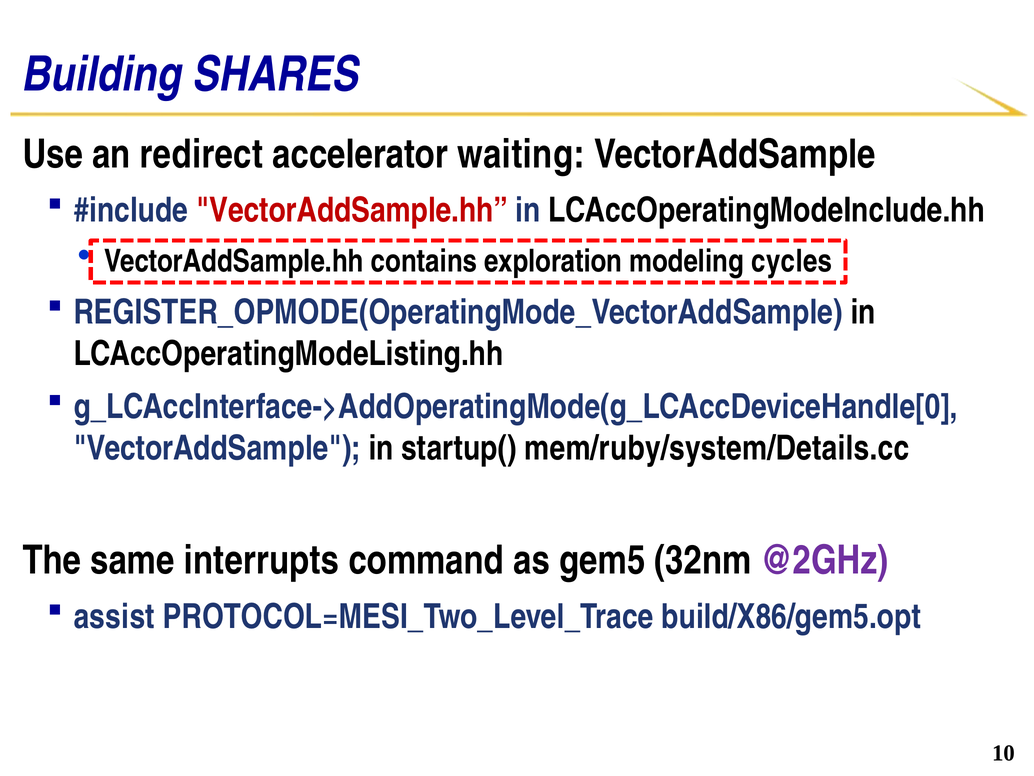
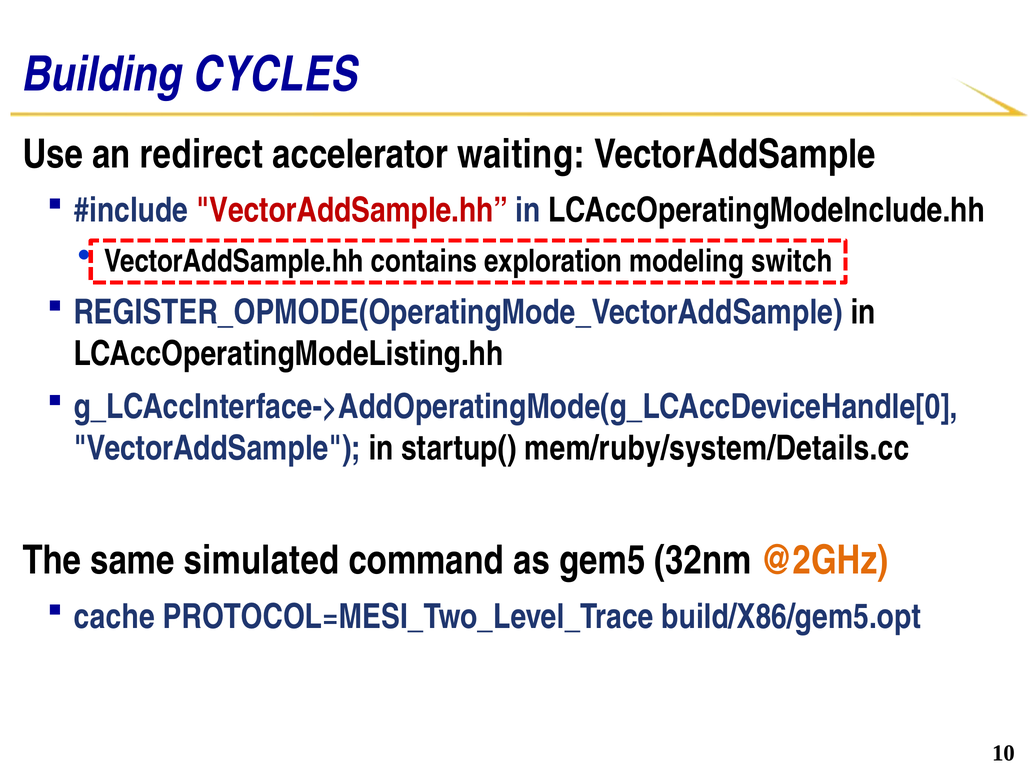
SHARES: SHARES -> CYCLES
cycles: cycles -> switch
interrupts: interrupts -> simulated
@2GHz colour: purple -> orange
assist: assist -> cache
